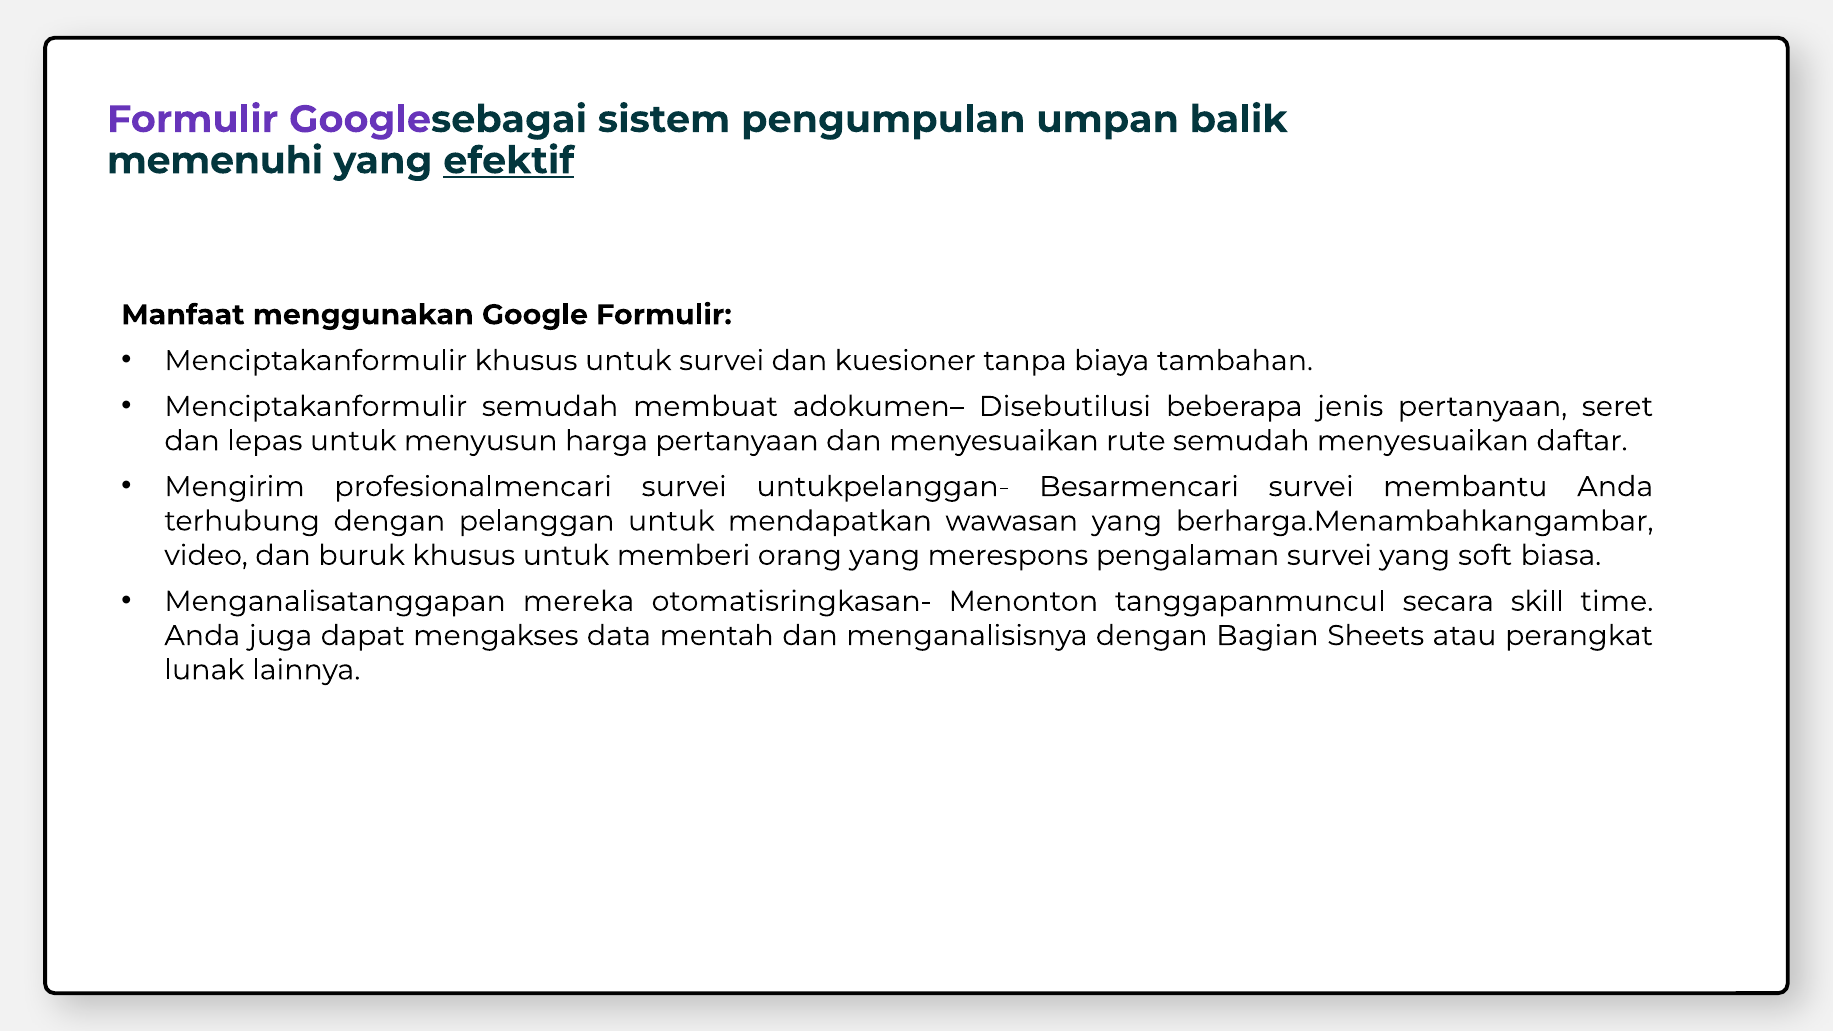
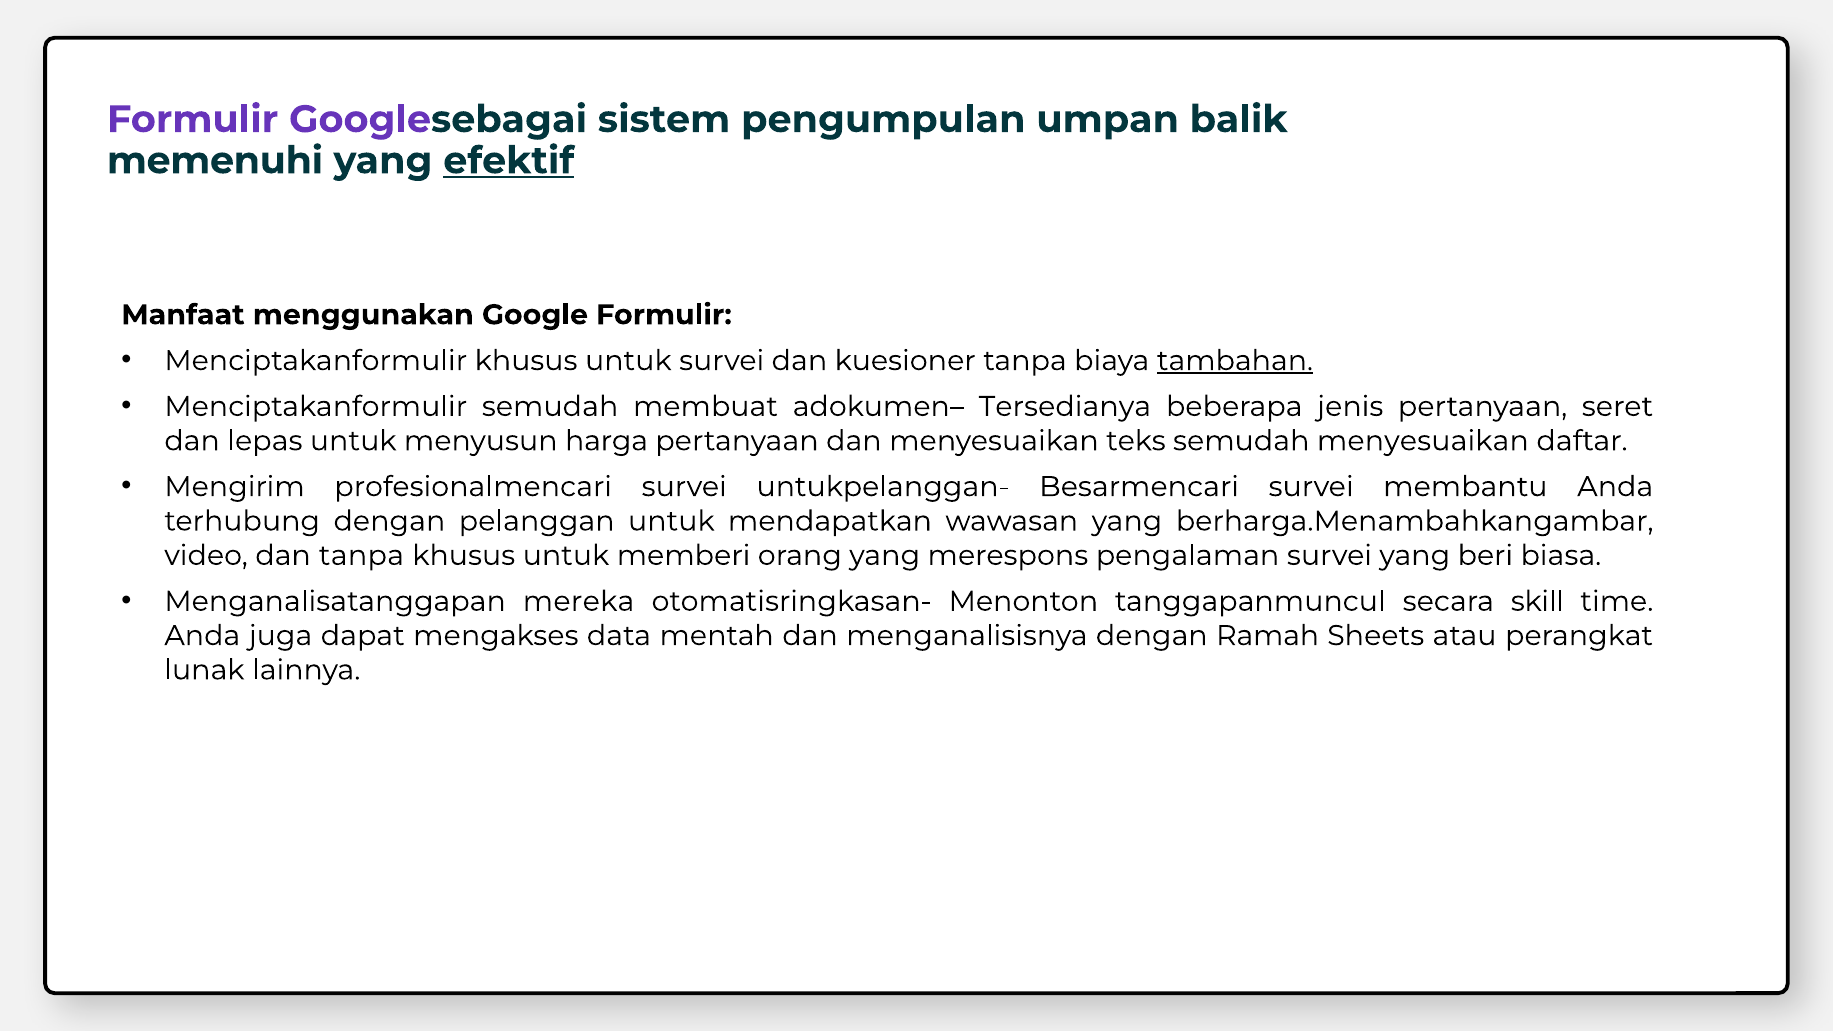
tambahan underline: none -> present
Disebutilusi: Disebutilusi -> Tersedianya
rute: rute -> teks
dan buruk: buruk -> tanpa
soft: soft -> beri
Bagian: Bagian -> Ramah
